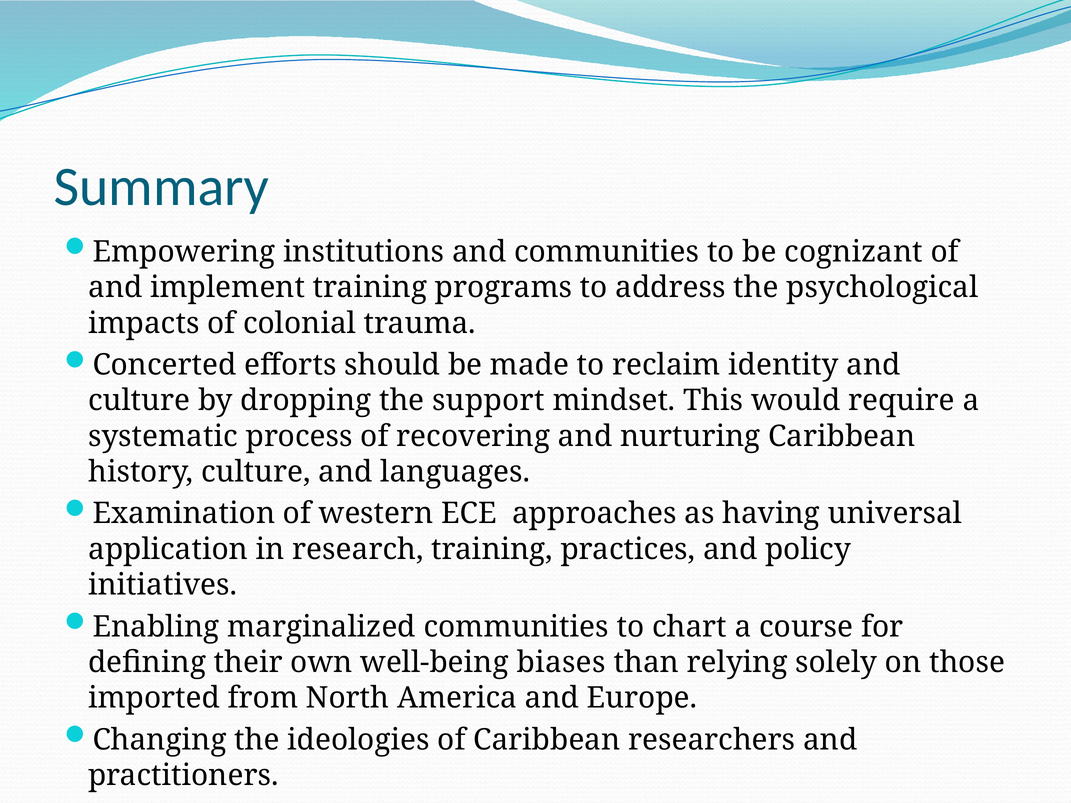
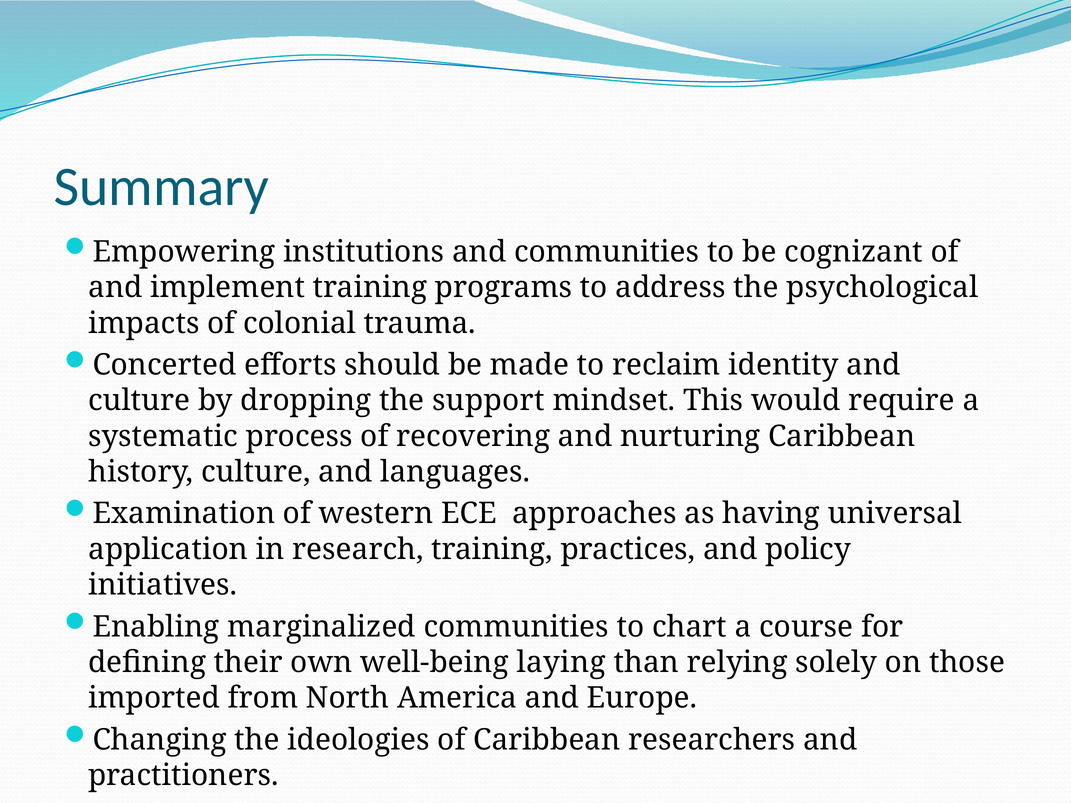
biases: biases -> laying
